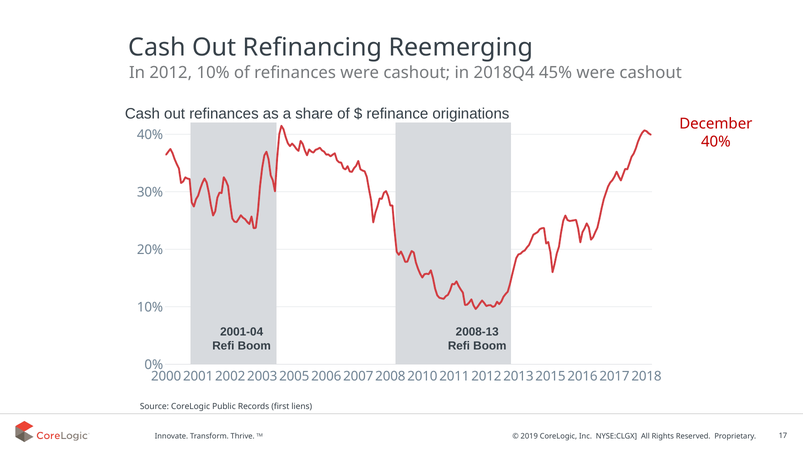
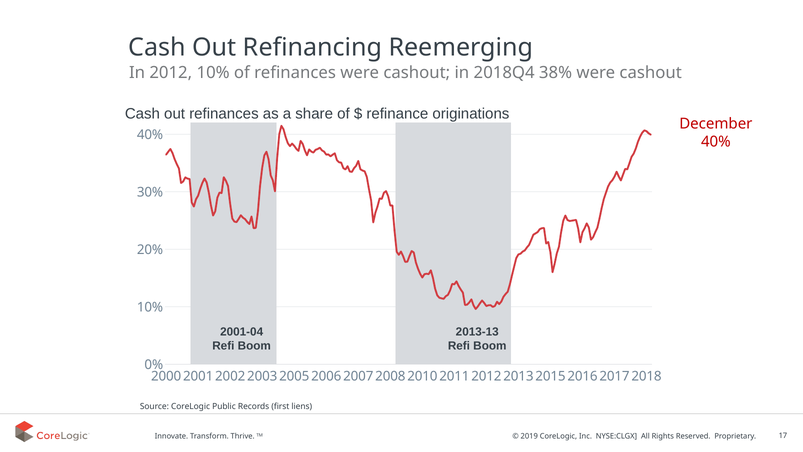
45%: 45% -> 38%
2008-13: 2008-13 -> 2013-13
